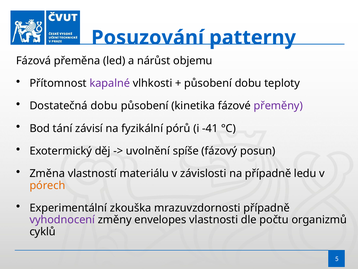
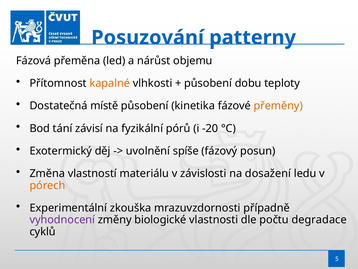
kapalné colour: purple -> orange
Dostatečná dobu: dobu -> místě
přeměny colour: purple -> orange
-41: -41 -> -20
na případně: případně -> dosažení
envelopes: envelopes -> biologické
organizmů: organizmů -> degradace
